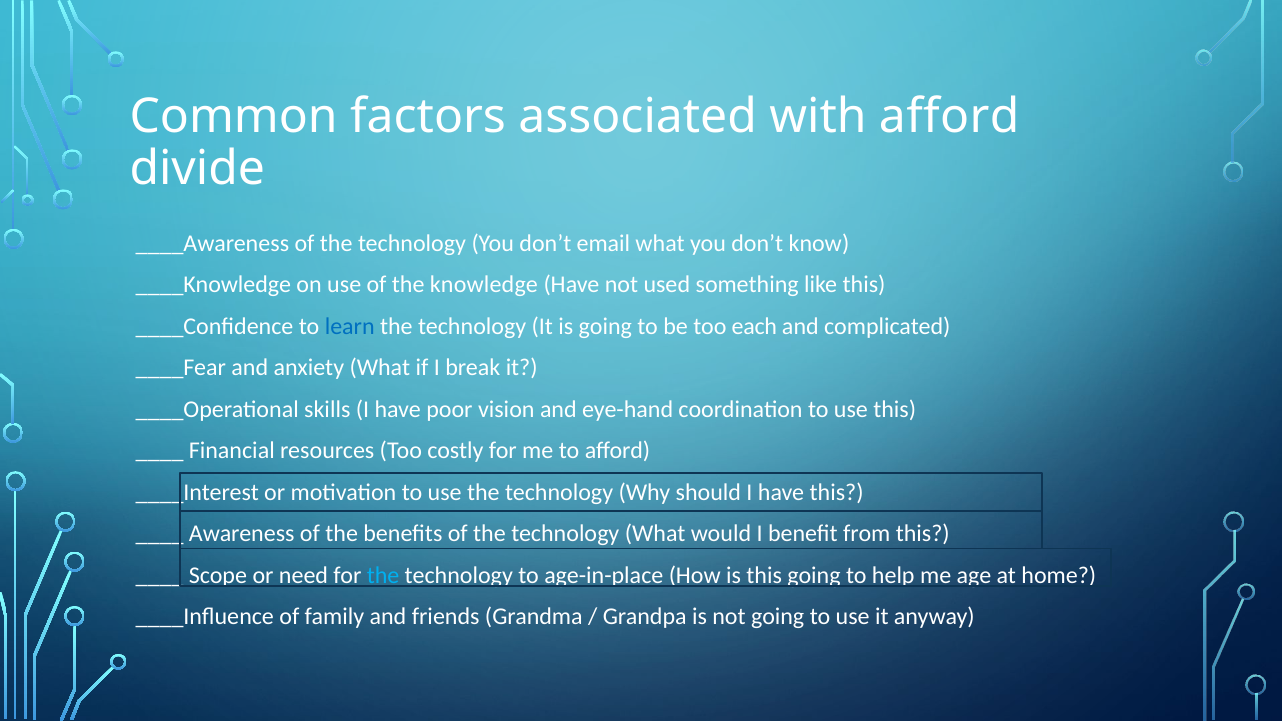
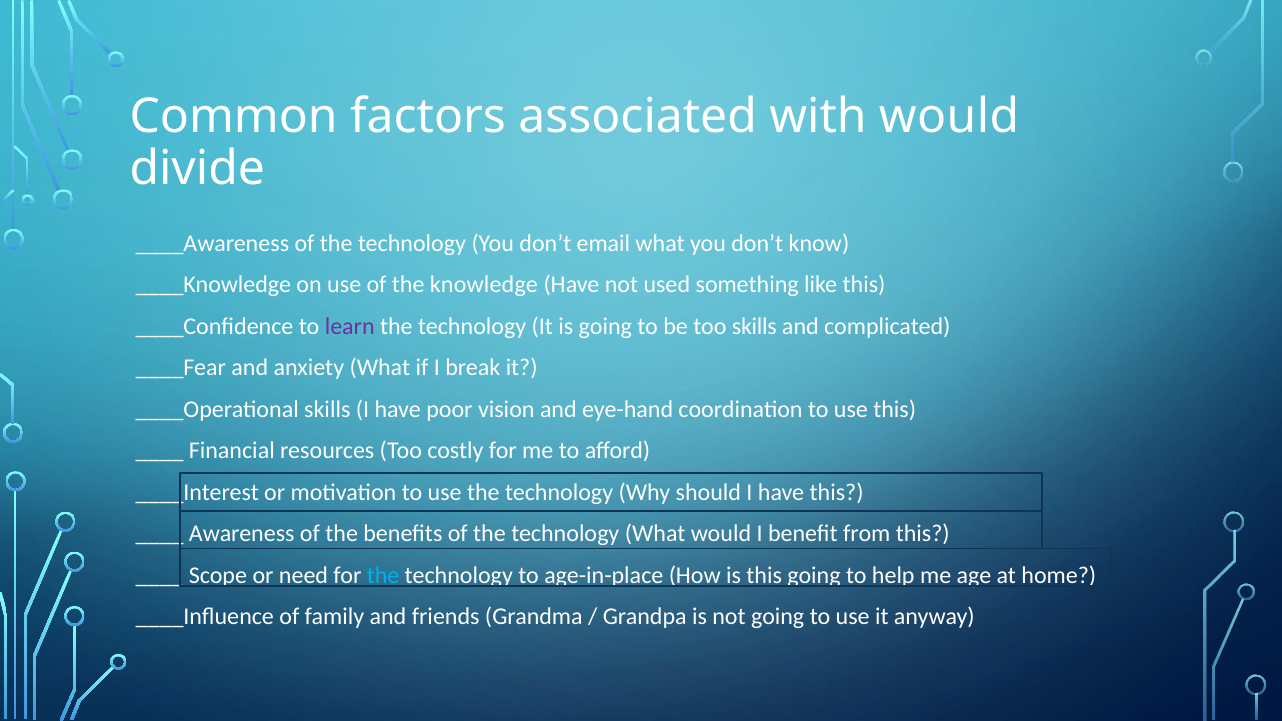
with afford: afford -> would
learn colour: blue -> purple
too each: each -> skills
